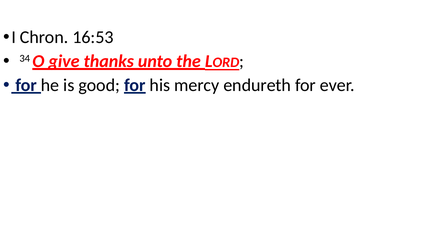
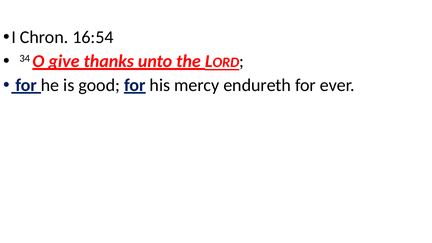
16:53: 16:53 -> 16:54
